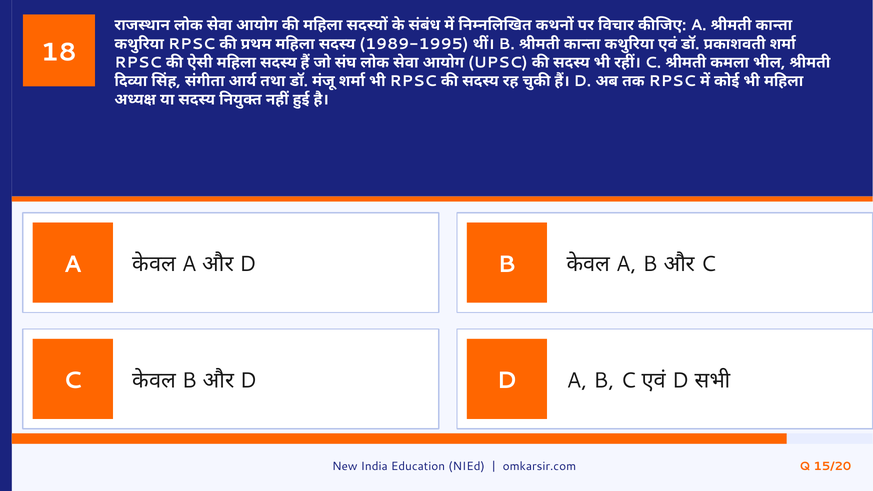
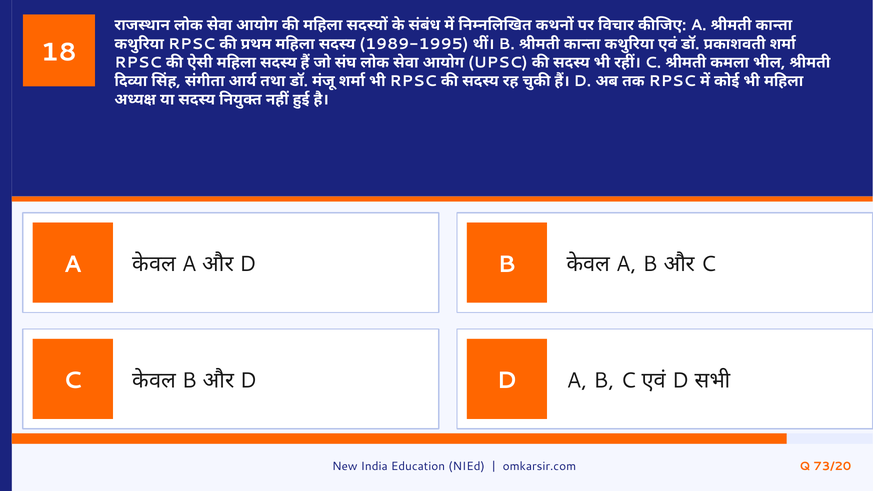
15/20: 15/20 -> 73/20
